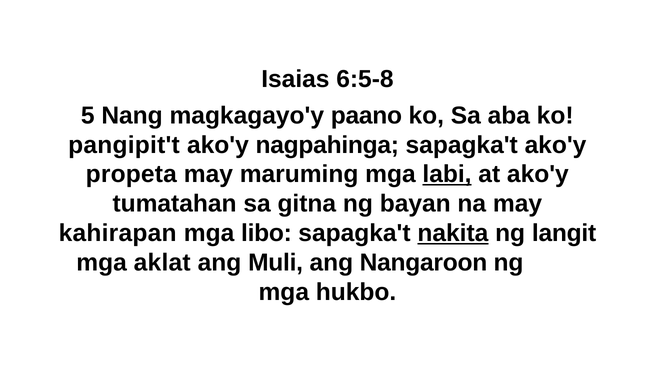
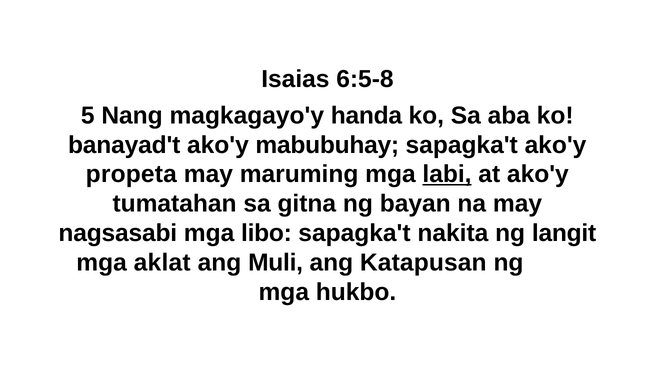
paano: paano -> handa
pangipit't: pangipit't -> banayad't
nagpahinga: nagpahinga -> mabubuhay
kahirapan: kahirapan -> nagsasabi
nakita underline: present -> none
Nangaroon: Nangaroon -> Katapusan
